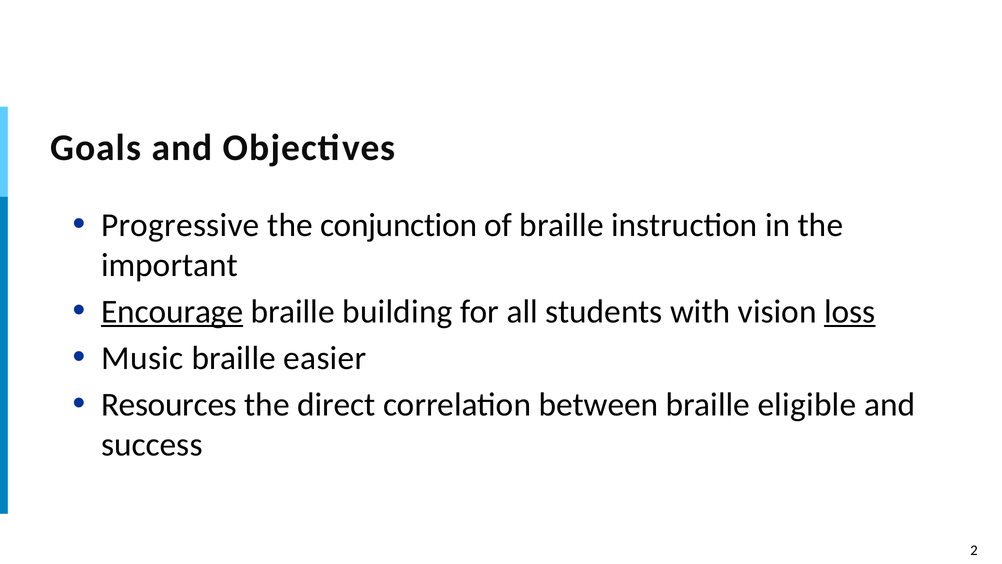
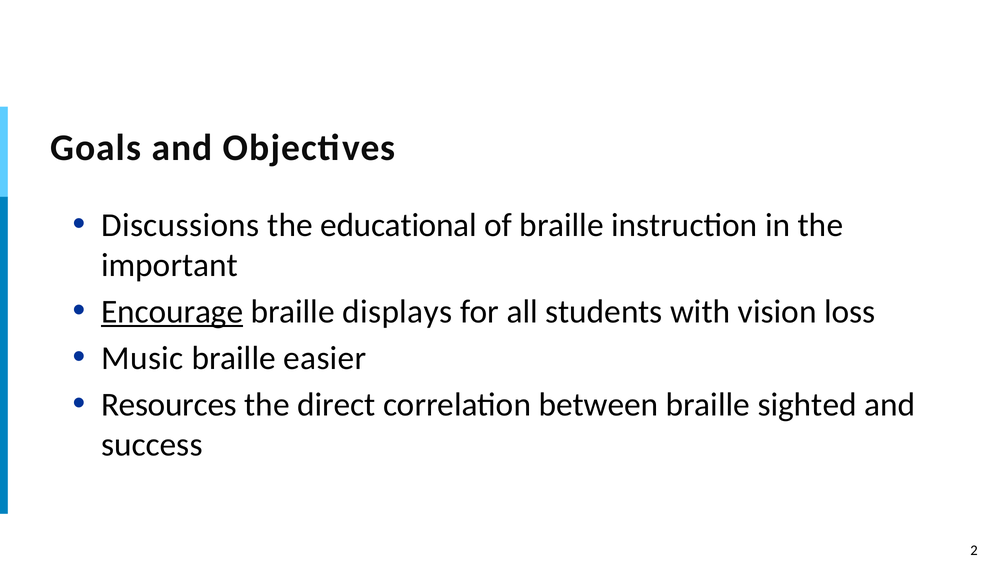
Progressive: Progressive -> Discussions
conjunction: conjunction -> educational
building: building -> displays
loss underline: present -> none
eligible: eligible -> sighted
